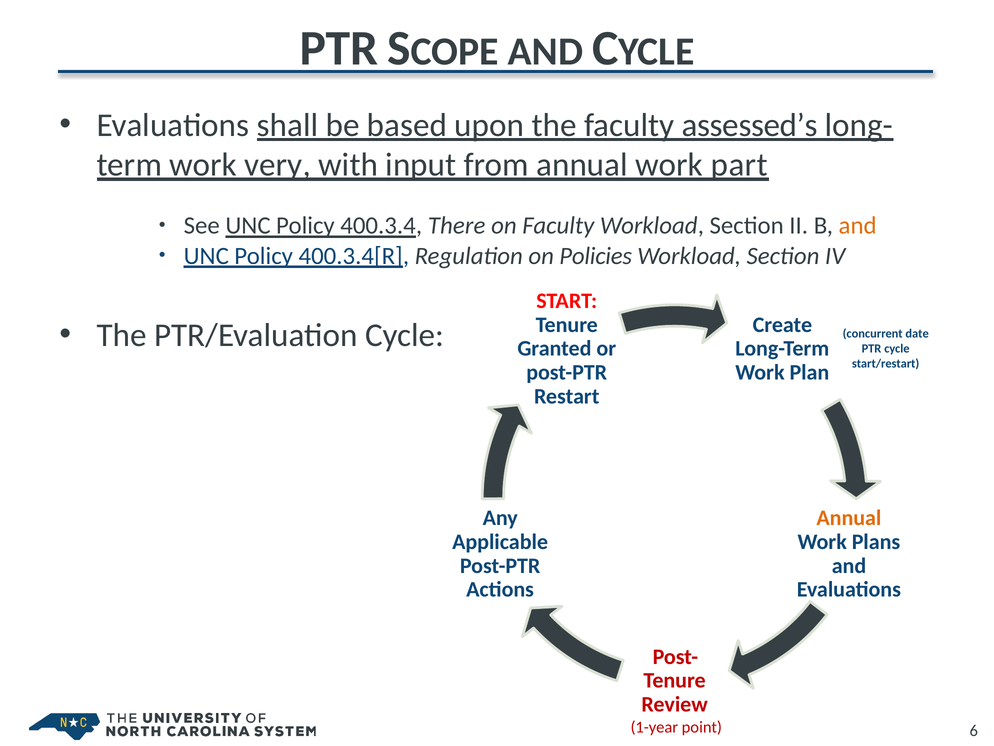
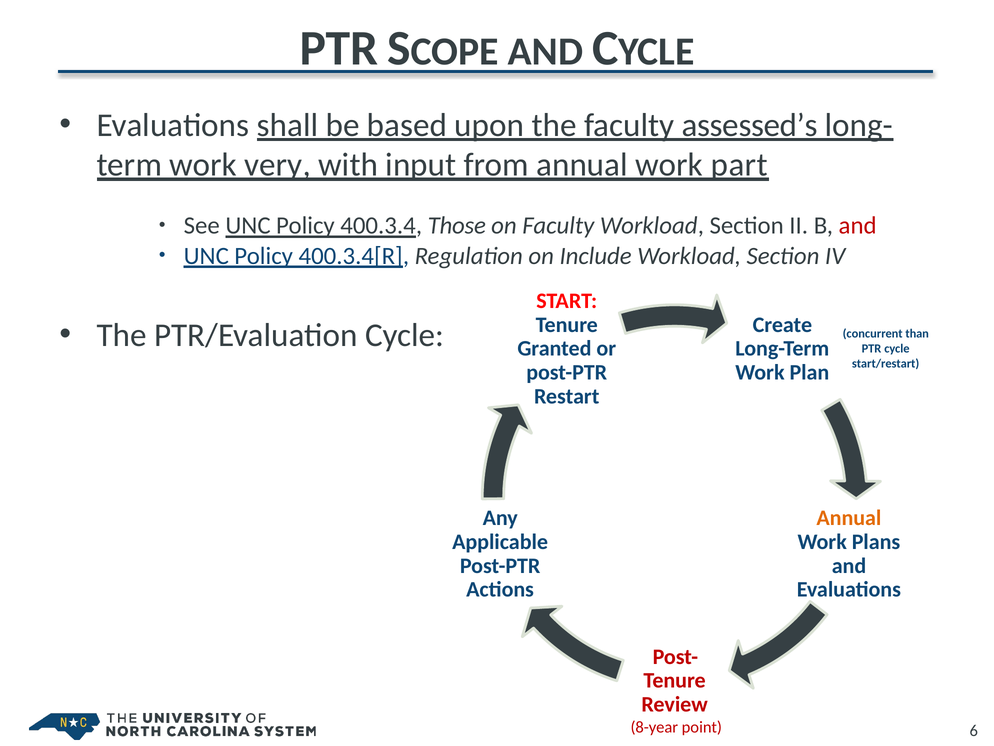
There: There -> Those
and at (858, 226) colour: orange -> red
Policies: Policies -> Include
date: date -> than
1-year: 1-year -> 8-year
